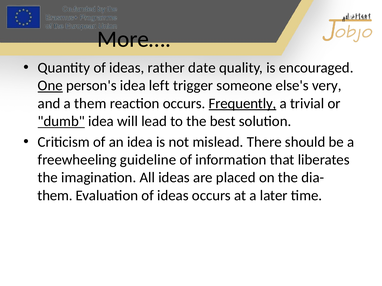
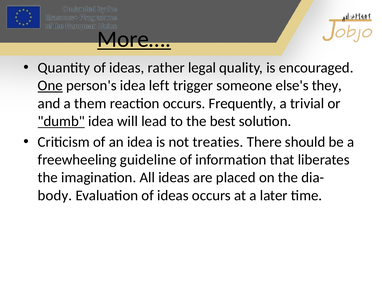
More… underline: none -> present
date: date -> legal
very: very -> they
Frequently underline: present -> none
mislead: mislead -> treaties
them at (55, 196): them -> body
